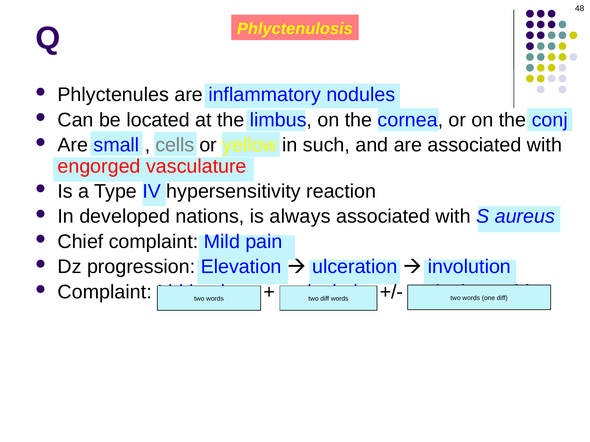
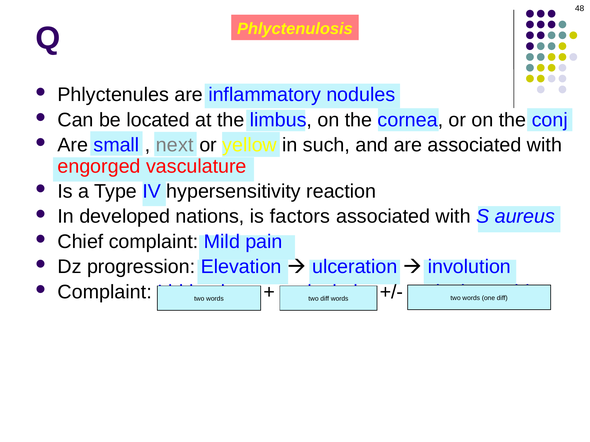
cells: cells -> next
always: always -> factors
